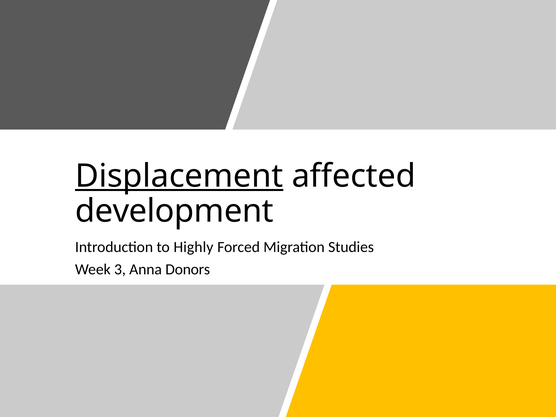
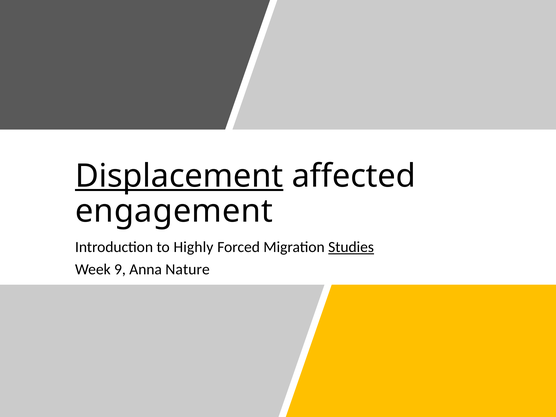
development: development -> engagement
Studies underline: none -> present
3: 3 -> 9
Donors: Donors -> Nature
